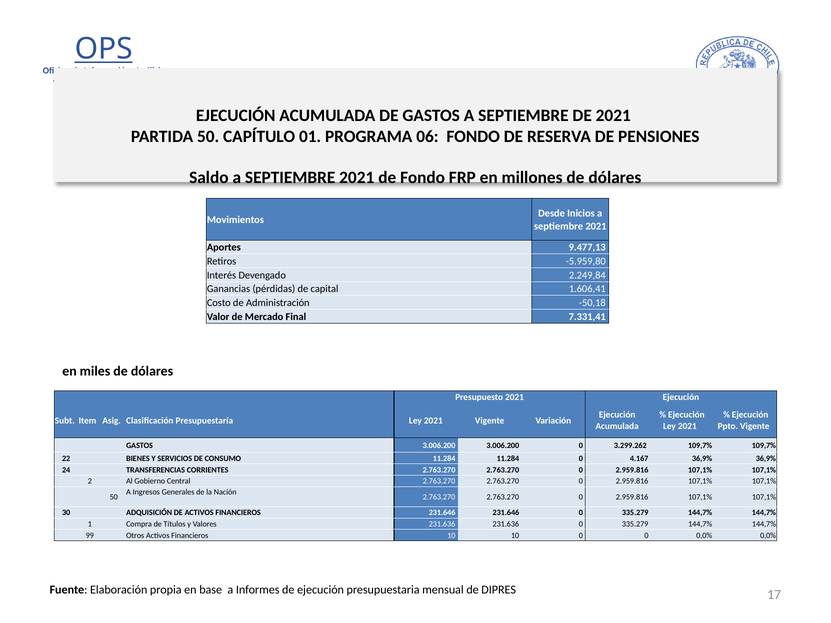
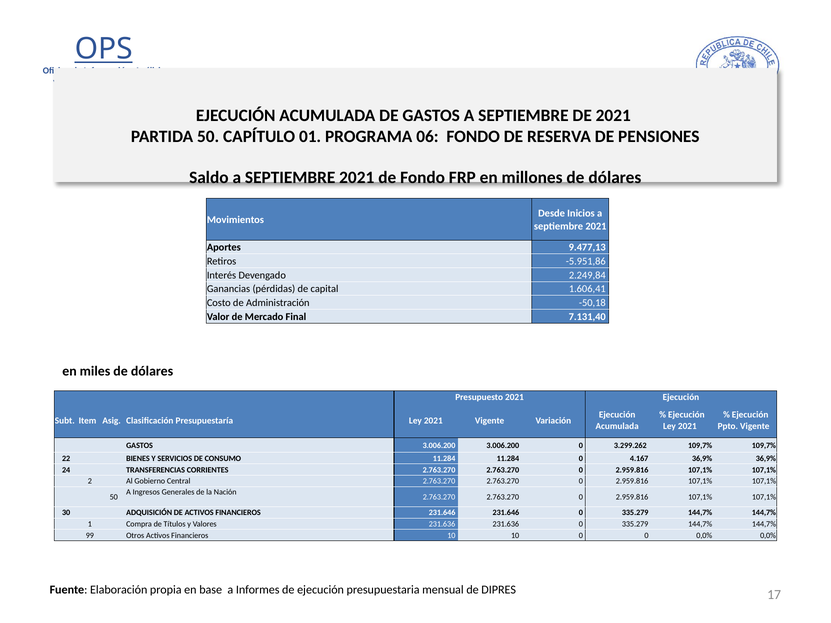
-5.959,80: -5.959,80 -> -5.951,86
7.331,41: 7.331,41 -> 7.131,40
